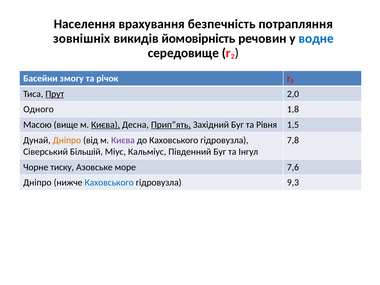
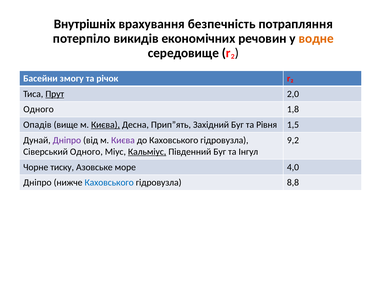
Населення: Населення -> Внутрішніх
зовнішніх: зовнішніх -> потерпіло
йомовірність: йомовірність -> економічних
водне colour: blue -> orange
Масою: Масою -> Опадів
Прип”ять underline: present -> none
Дніпро at (67, 140) colour: orange -> purple
7,8: 7,8 -> 9,2
Сіверський Більшій: Більшій -> Одного
Кальміус underline: none -> present
7,6: 7,6 -> 4,0
9,3: 9,3 -> 8,8
